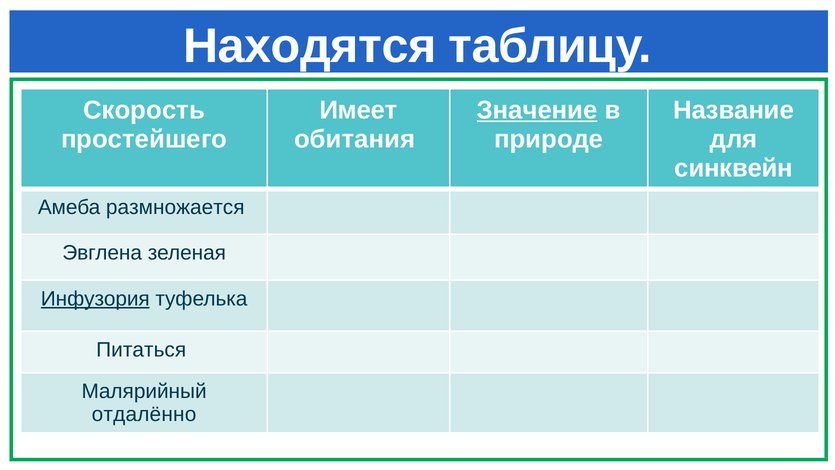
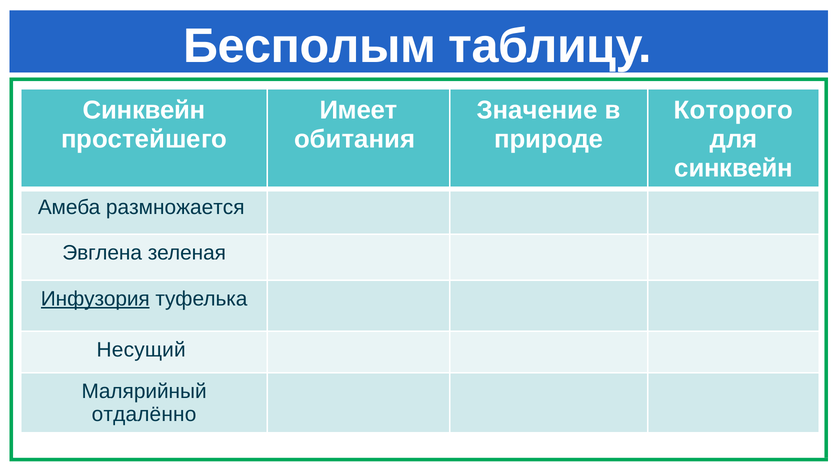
Находятся: Находятся -> Бесполым
Скорость at (144, 110): Скорость -> Синквейн
Значение underline: present -> none
Название: Название -> Которого
Питаться: Питаться -> Несущий
